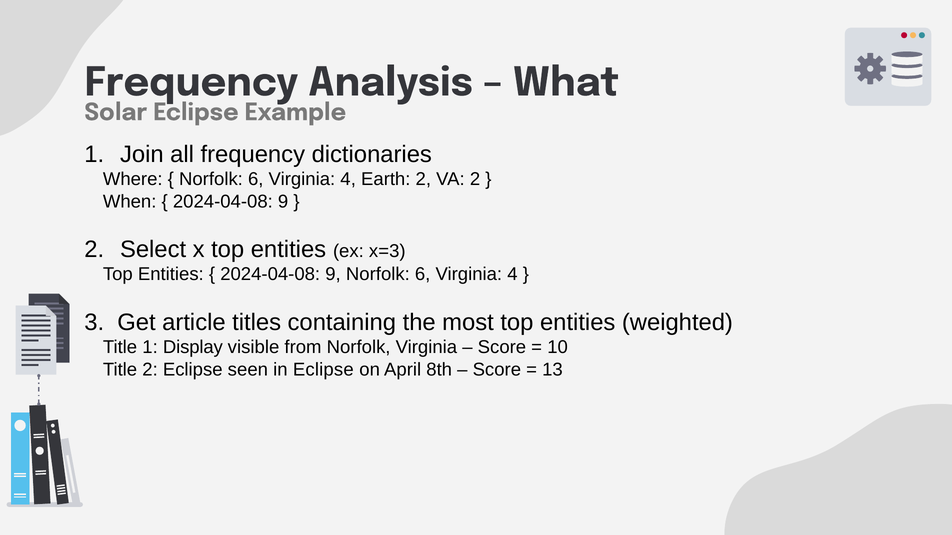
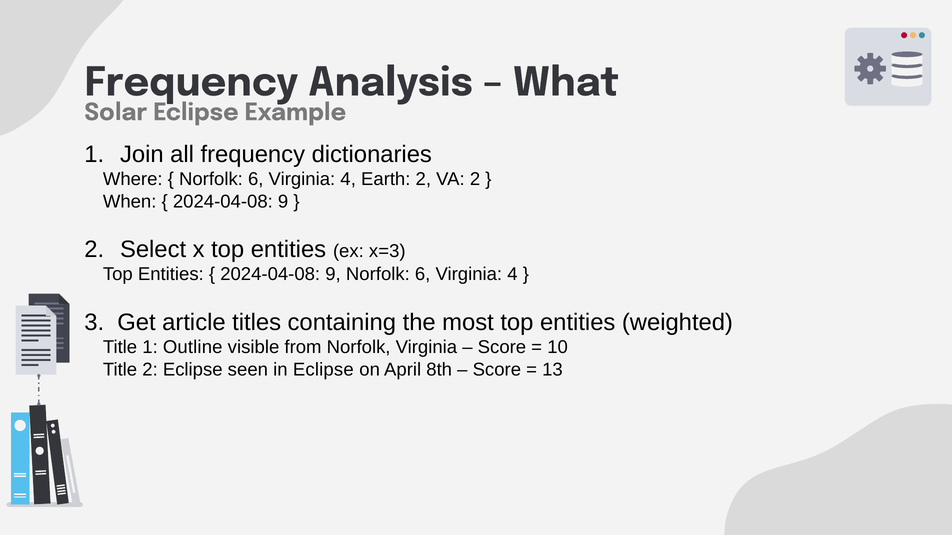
Display: Display -> Outline
